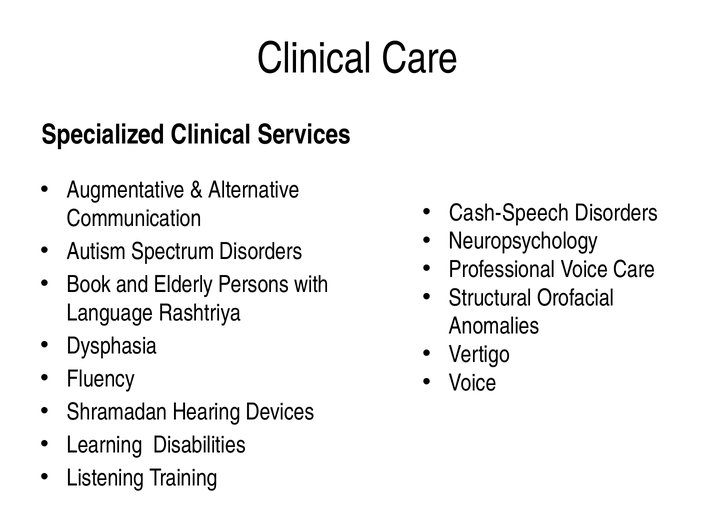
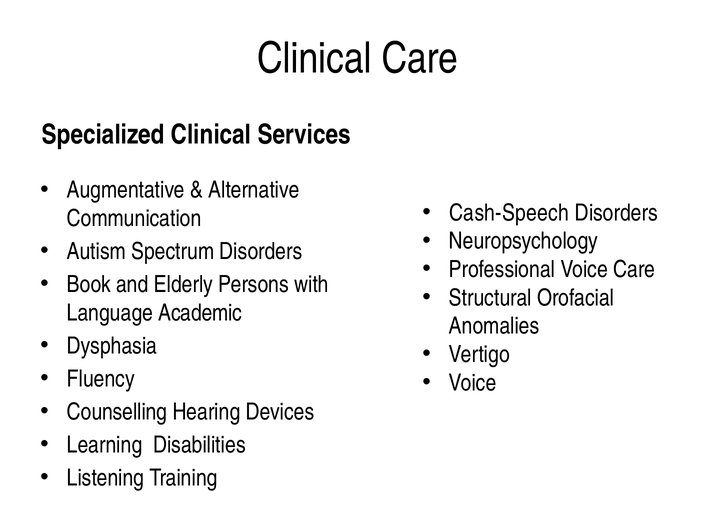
Rashtriya: Rashtriya -> Academic
Shramadan: Shramadan -> Counselling
